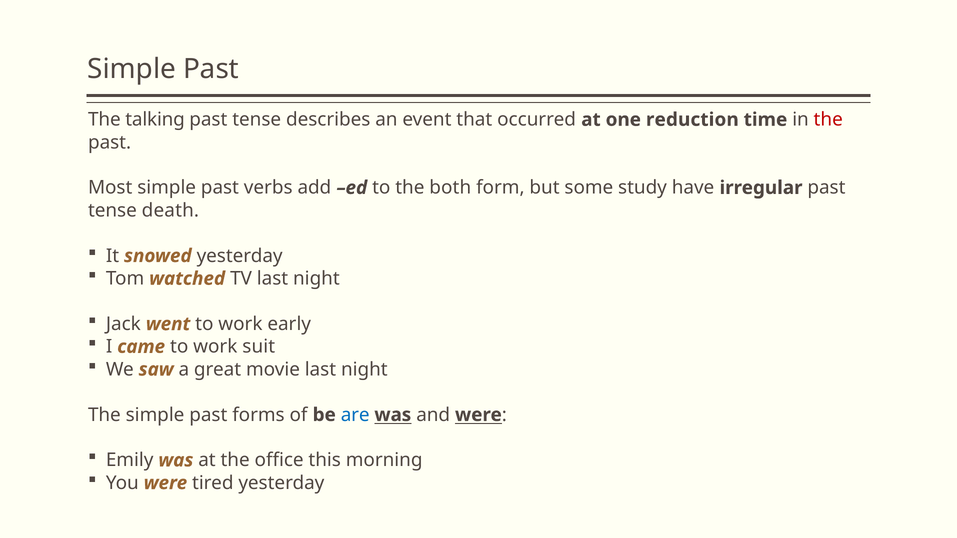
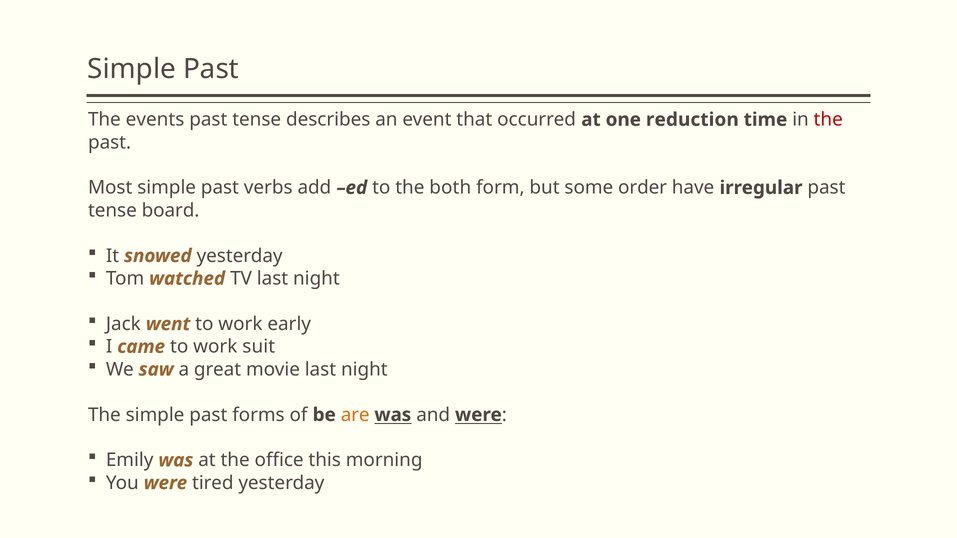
talking: talking -> events
study: study -> order
death: death -> board
are colour: blue -> orange
